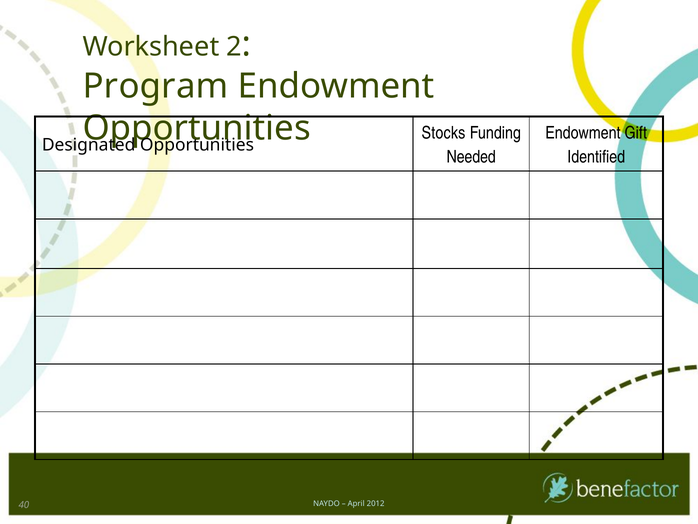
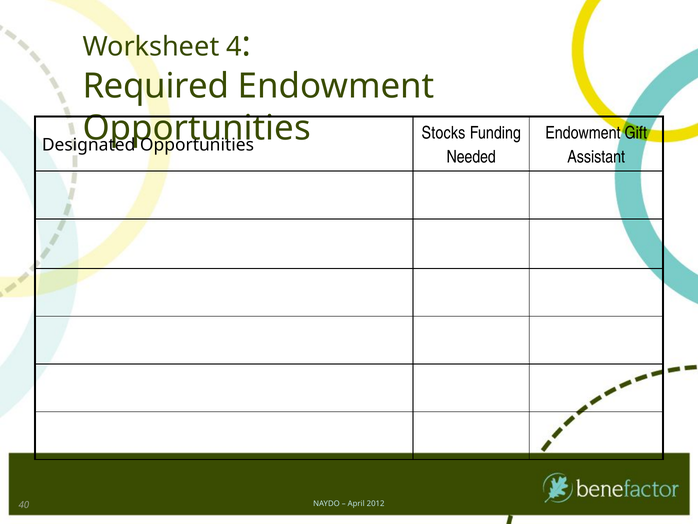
2: 2 -> 4
Program: Program -> Required
Identified: Identified -> Assistant
